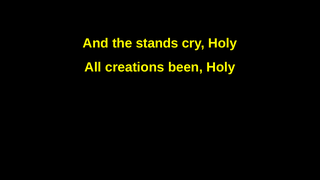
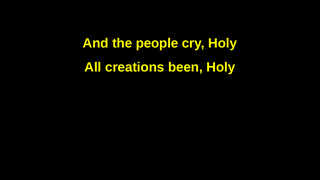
stands: stands -> people
